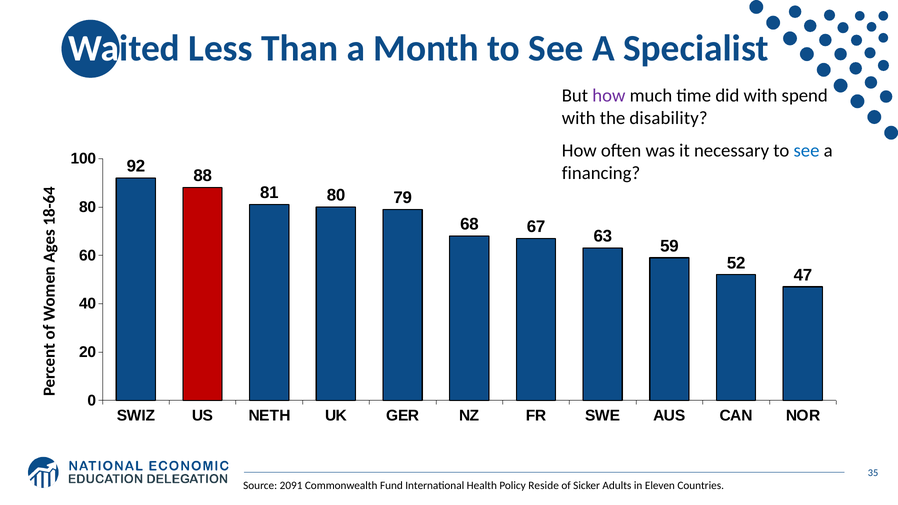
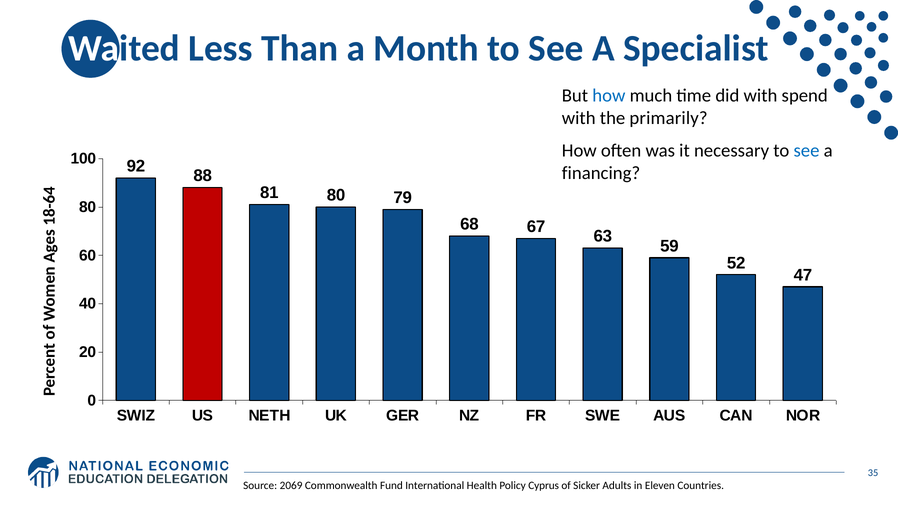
how at (609, 96) colour: purple -> blue
disability: disability -> primarily
2091: 2091 -> 2069
Reside: Reside -> Cyprus
